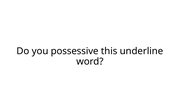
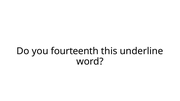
possessive: possessive -> fourteenth
